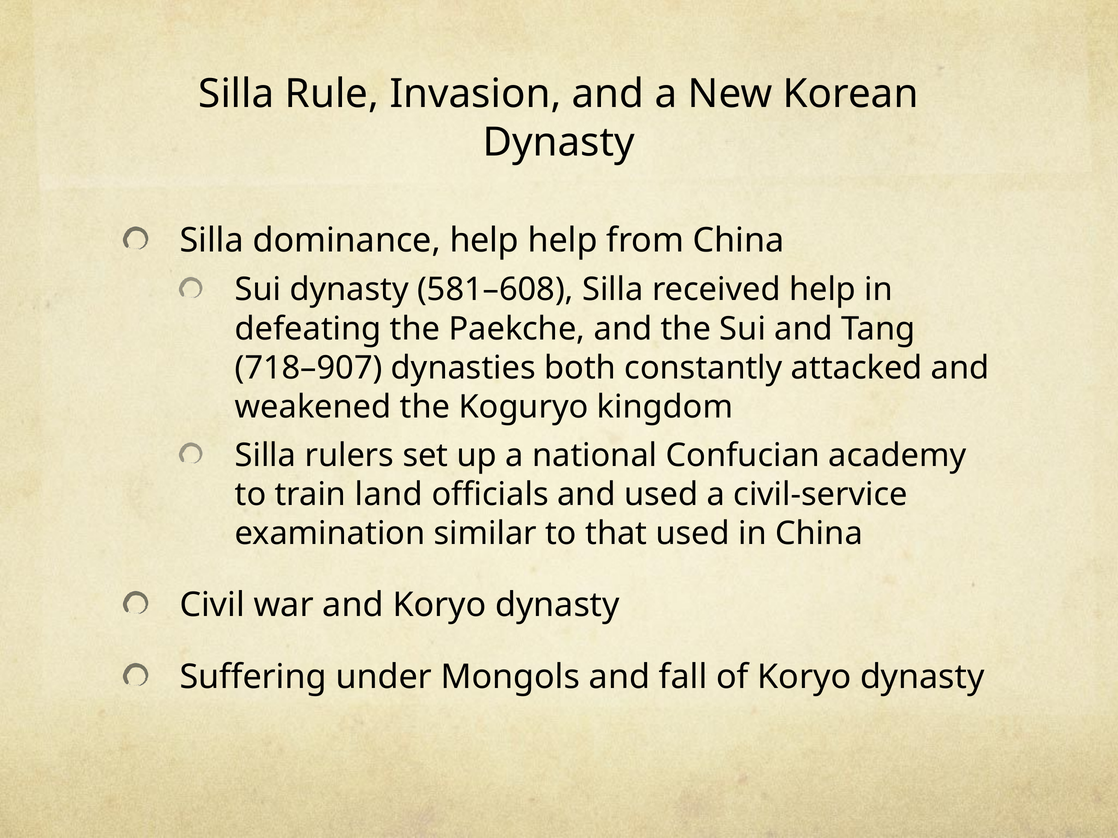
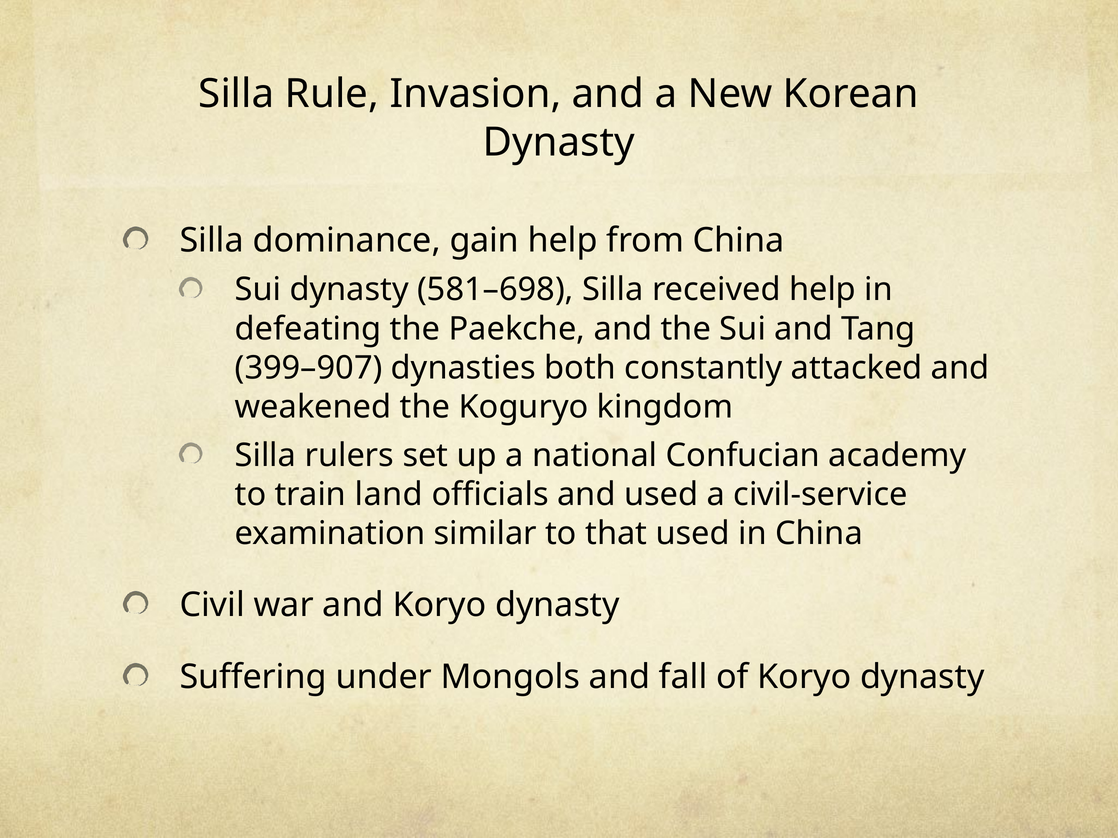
dominance help: help -> gain
581–608: 581–608 -> 581–698
718–907: 718–907 -> 399–907
